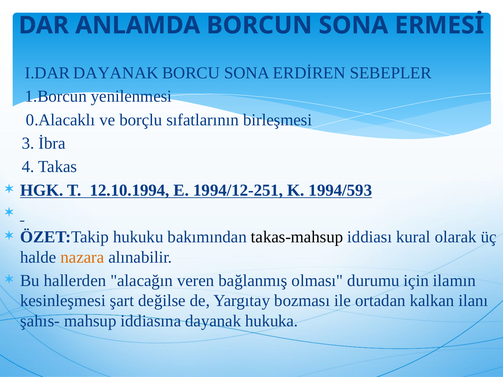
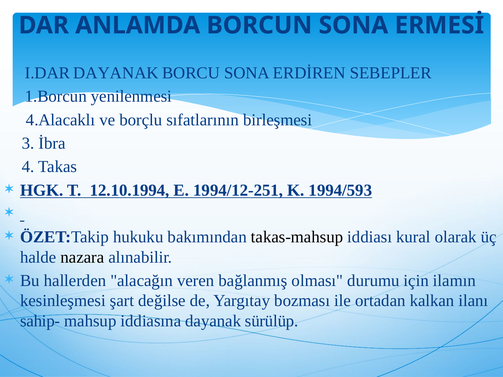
0.Alacaklı: 0.Alacaklı -> 4.Alacaklı
nazara colour: orange -> black
şahıs-: şahıs- -> sahip-
hukuka: hukuka -> sürülüp
